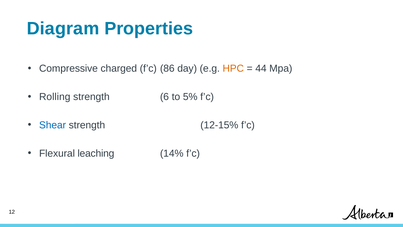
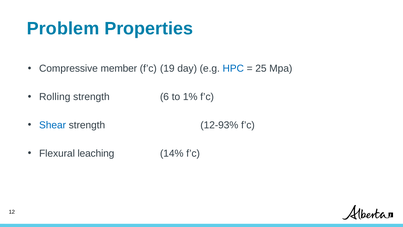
Diagram: Diagram -> Problem
charged: charged -> member
86: 86 -> 19
HPC colour: orange -> blue
44: 44 -> 25
5%: 5% -> 1%
12-15%: 12-15% -> 12-93%
